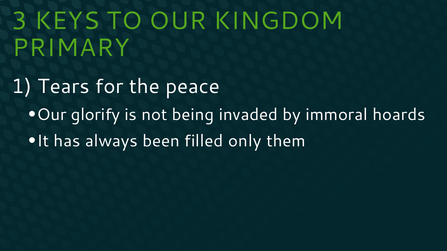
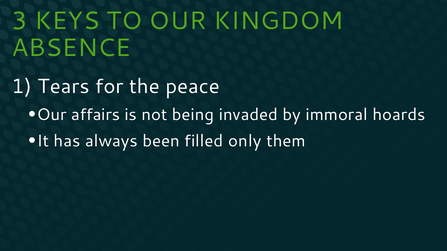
PRIMARY: PRIMARY -> ABSENCE
glorify: glorify -> affairs
